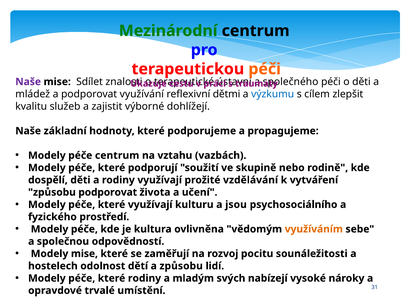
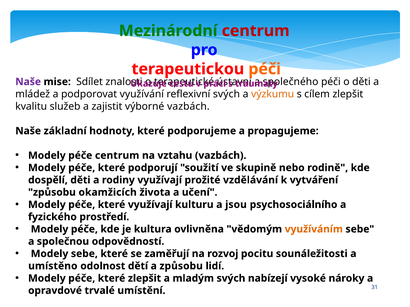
centrum at (256, 31) colour: black -> red
reflexivní dětmi: dětmi -> svých
výzkumu colour: blue -> orange
výborné dohlížejí: dohlížejí -> vazbách
způsobu podporovat: podporovat -> okamžicích
Modely mise: mise -> sebe
hostelech: hostelech -> umístěno
které rodiny: rodiny -> zlepšit
